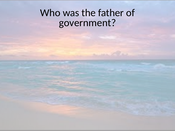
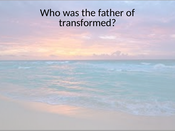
government: government -> transformed
